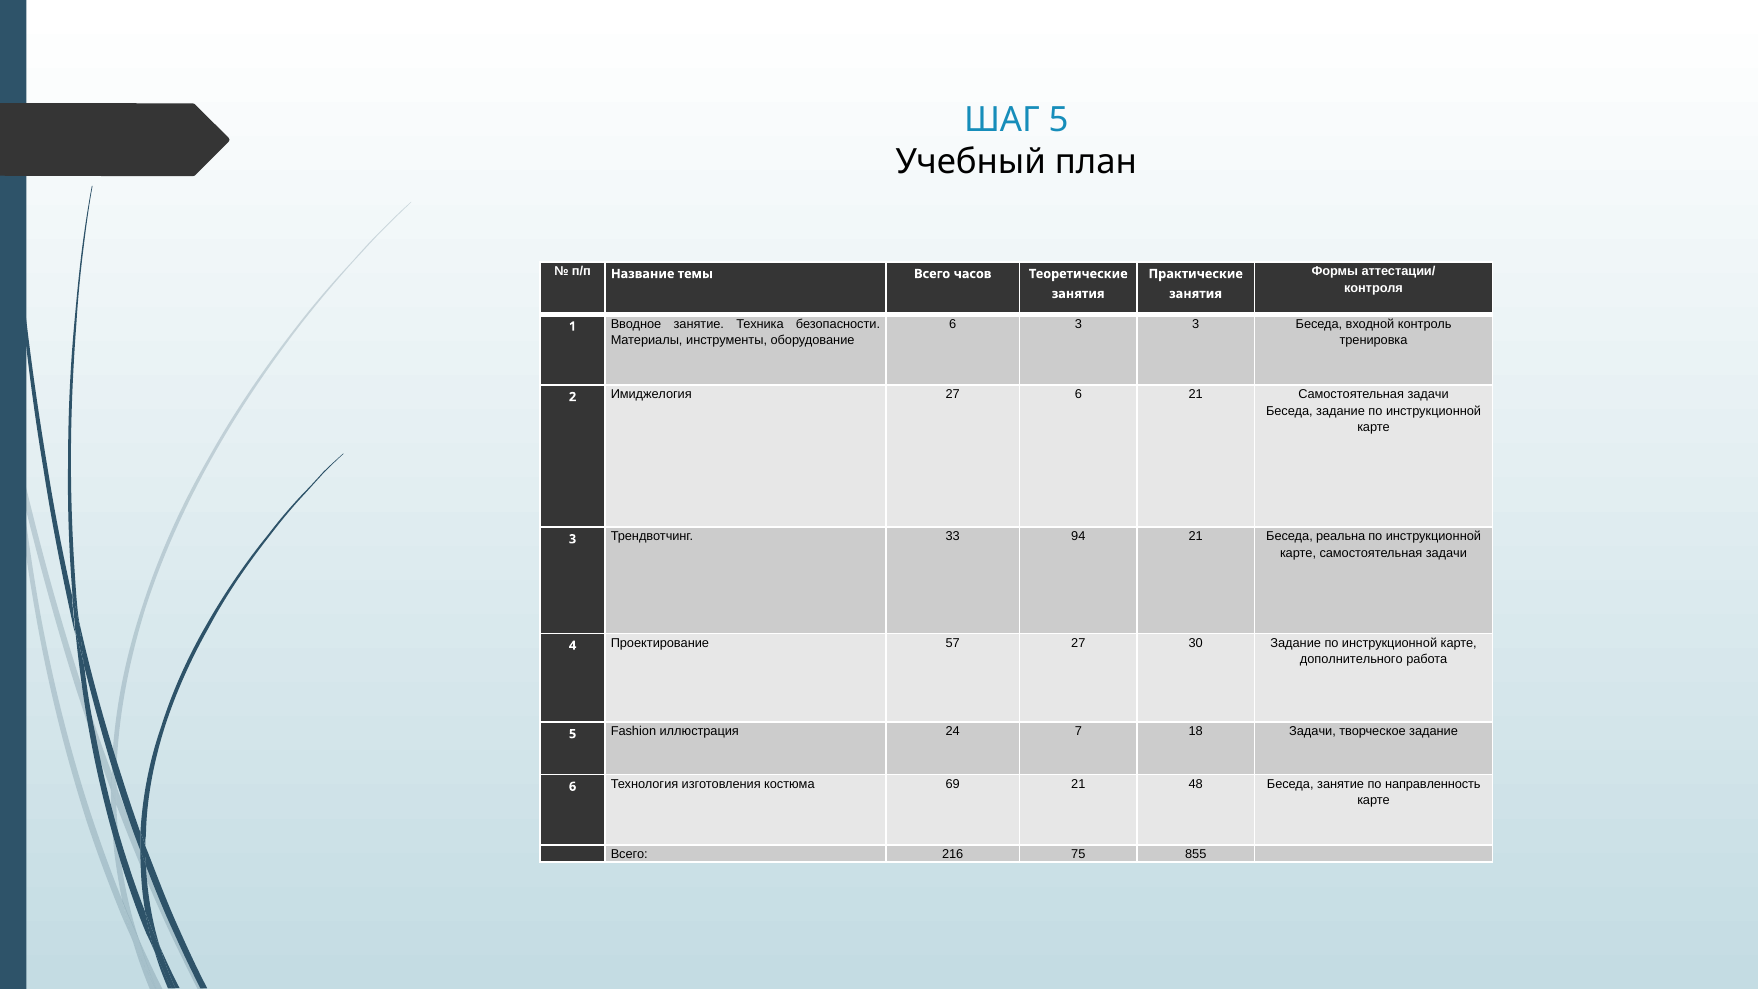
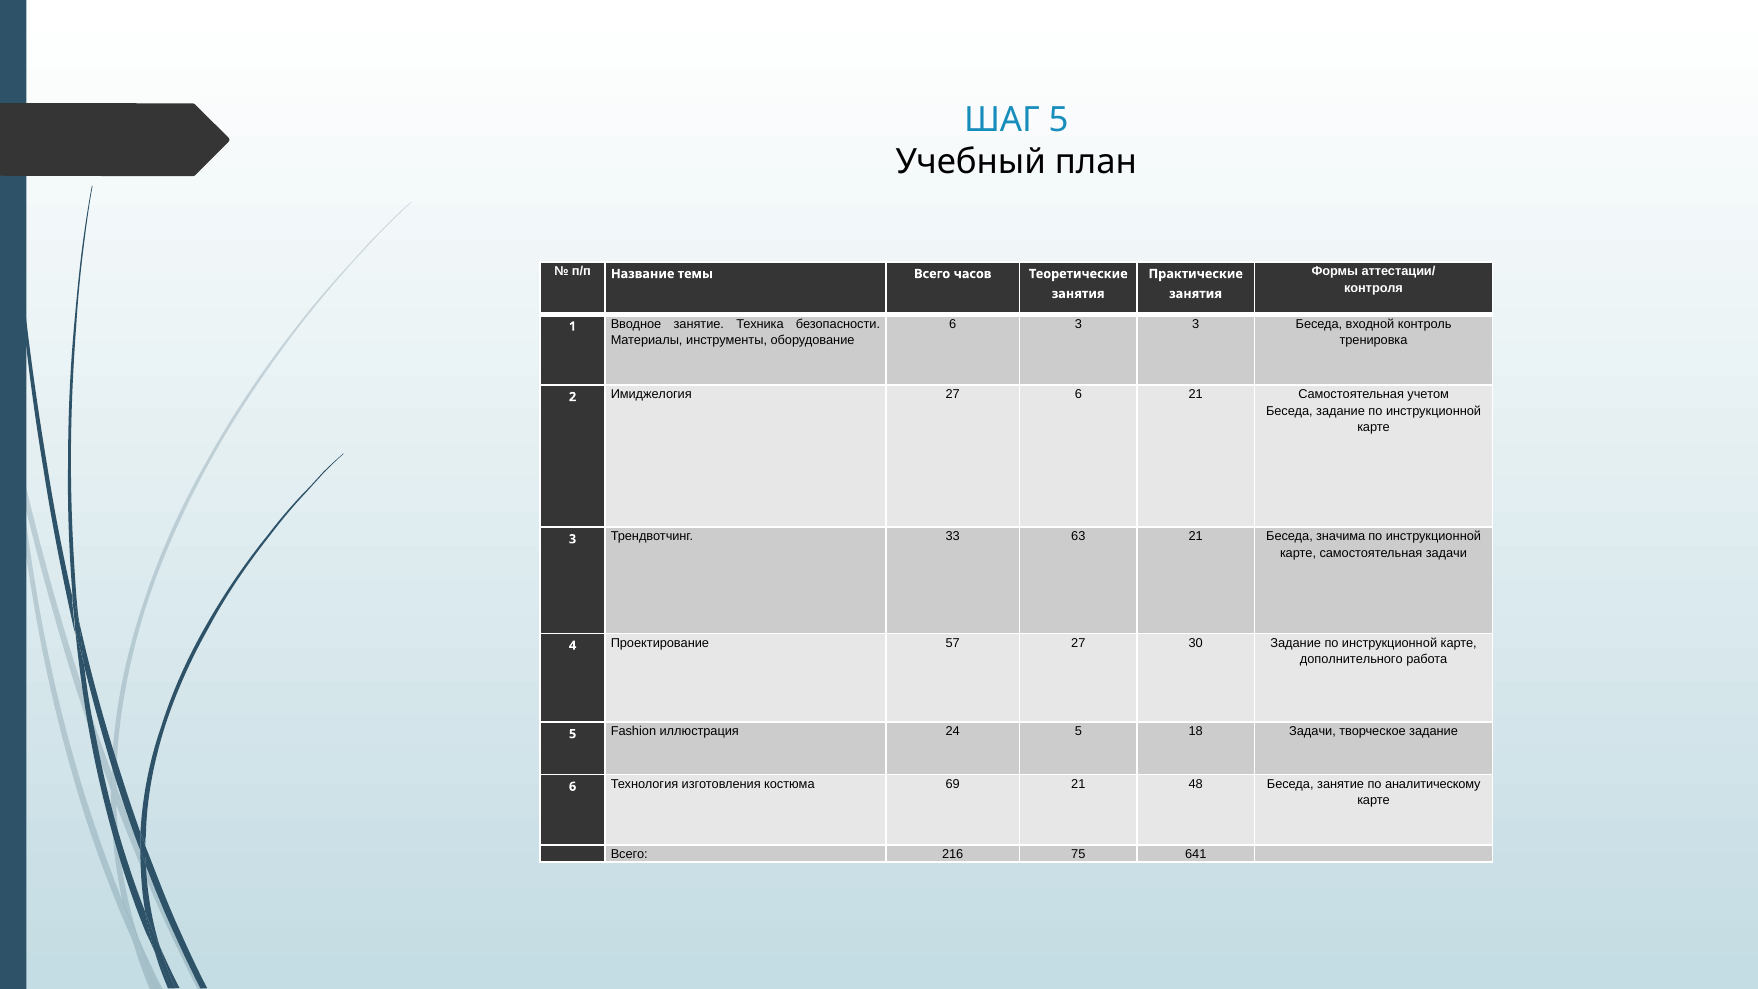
21 Самостоятельная задачи: задачи -> учетом
94: 94 -> 63
реальна: реальна -> значима
24 7: 7 -> 5
направленность: направленность -> аналитическому
855: 855 -> 641
